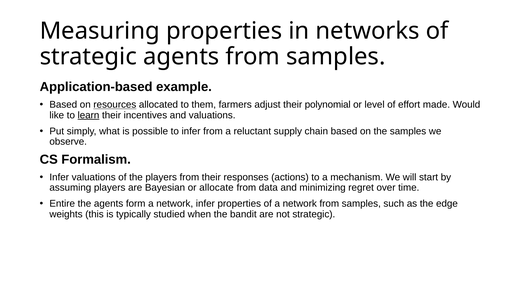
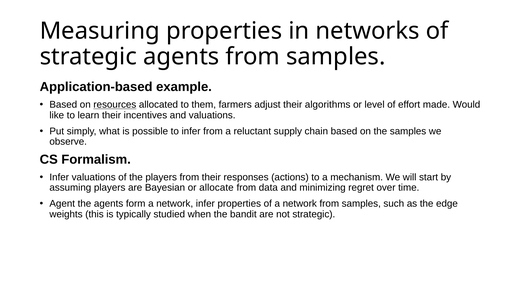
polynomial: polynomial -> algorithms
learn underline: present -> none
Entire: Entire -> Agent
